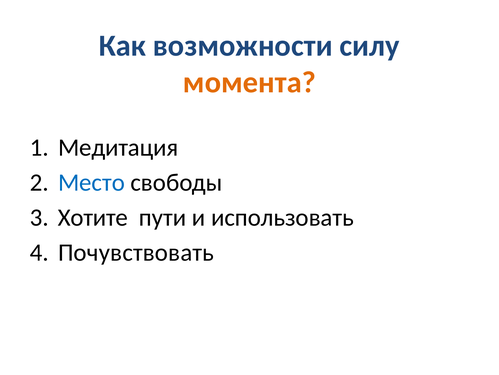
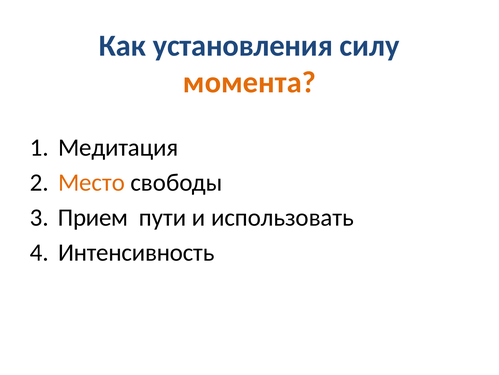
возможности: возможности -> установления
Место colour: blue -> orange
Хотите: Хотите -> Прием
Почувствовать: Почувствовать -> Интенсивность
